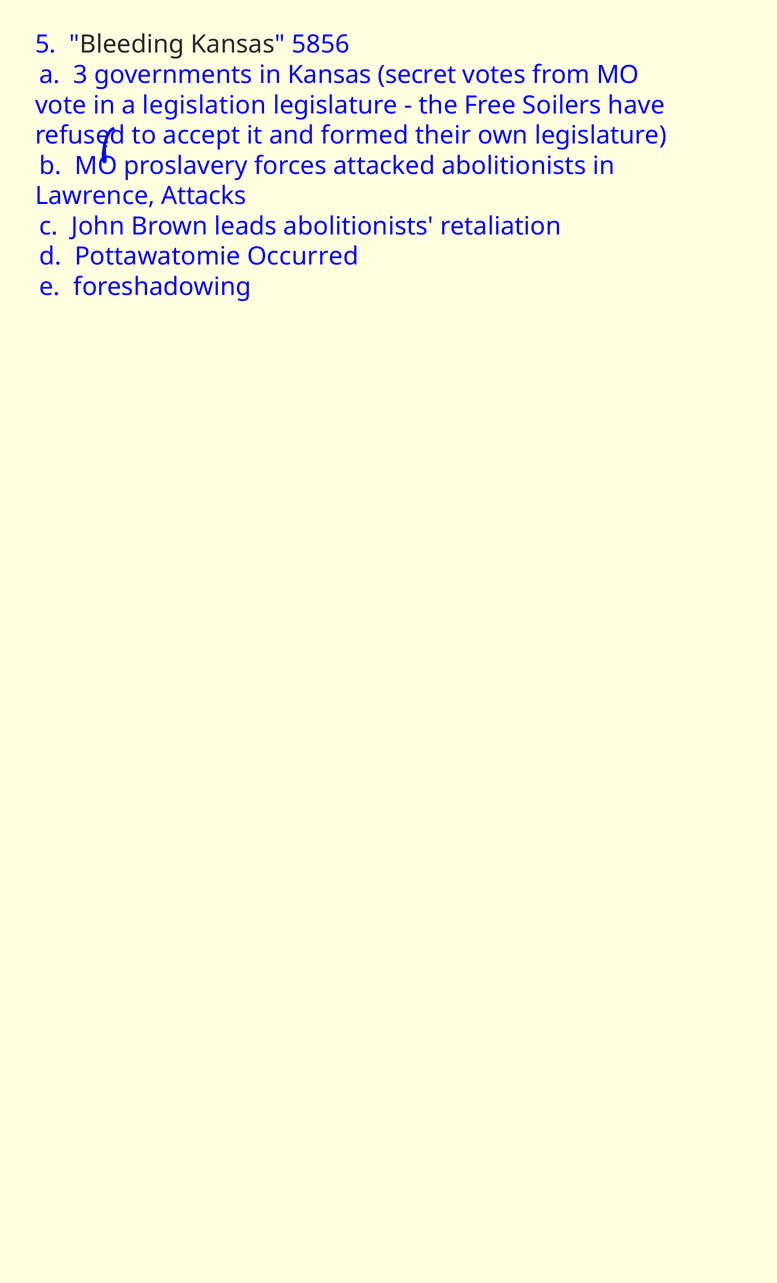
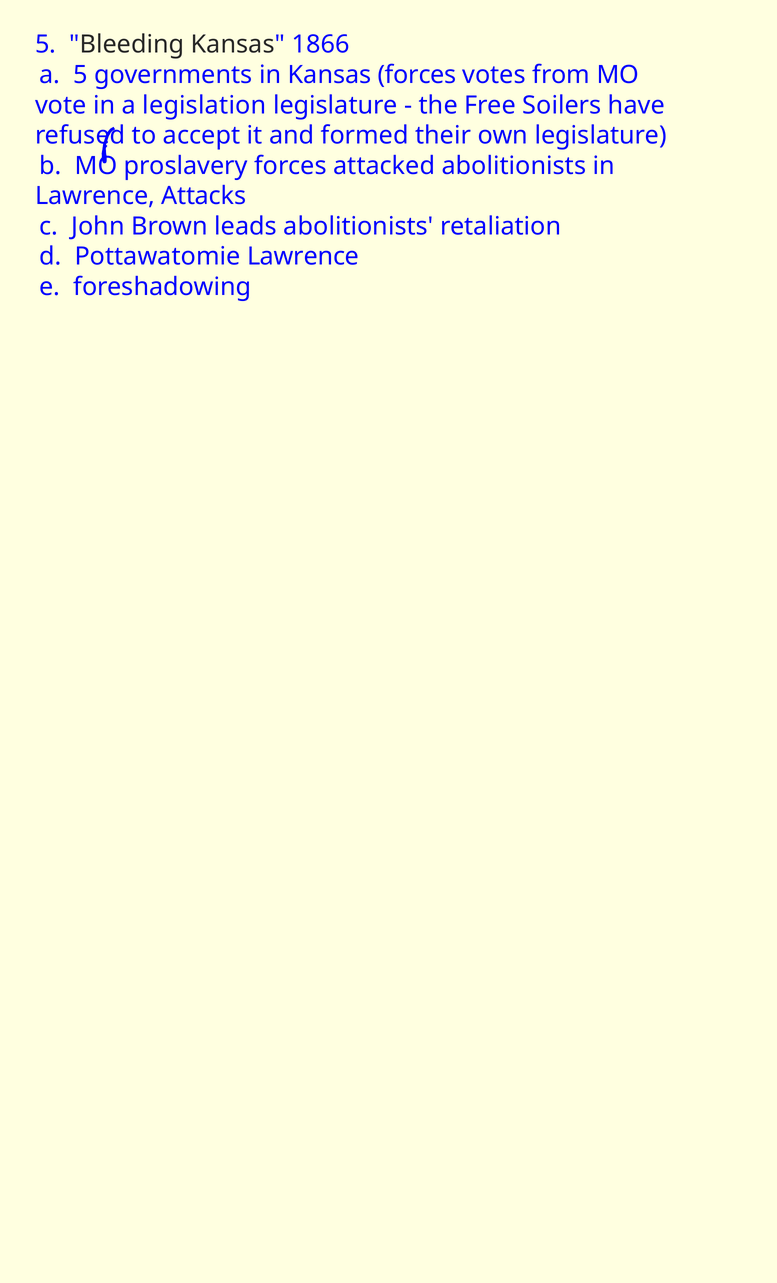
5856: 5856 -> 1866
a 3: 3 -> 5
Kansas secret: secret -> forces
Pottawatomie Occurred: Occurred -> Lawrence
